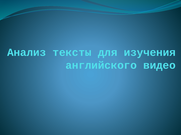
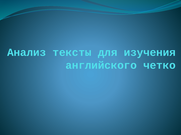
видео: видео -> четко
